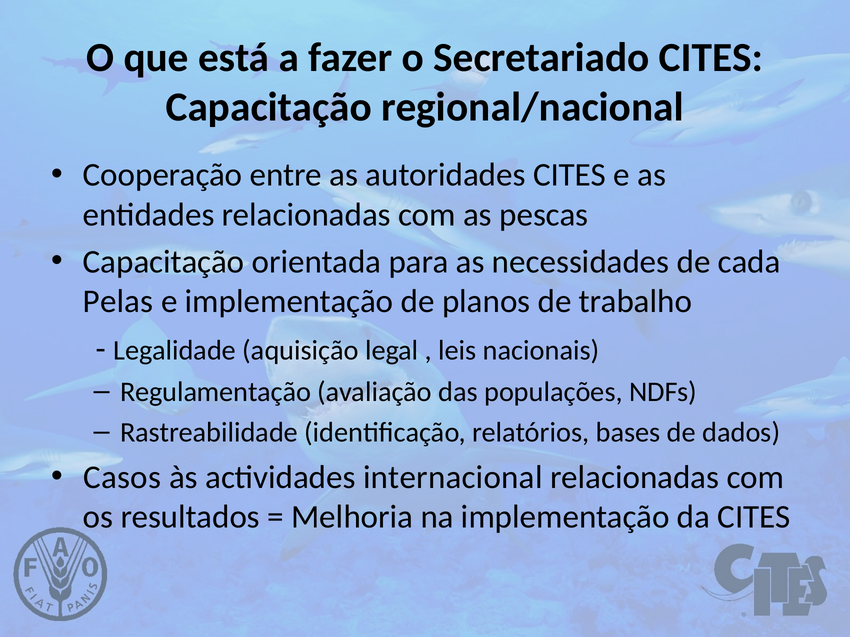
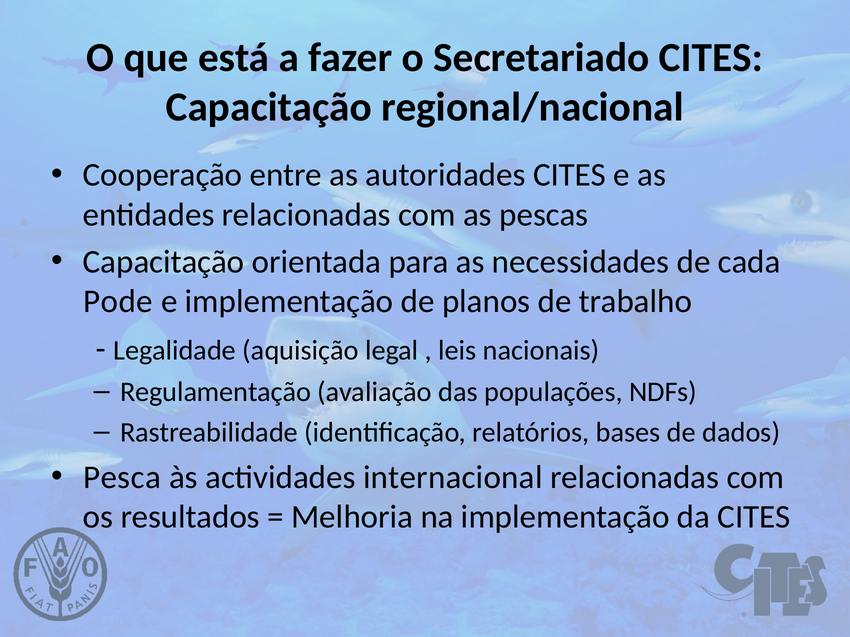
Pelas: Pelas -> Pode
Casos: Casos -> Pesca
